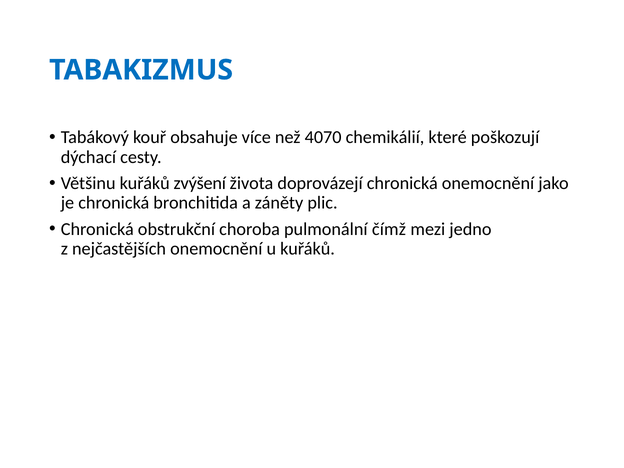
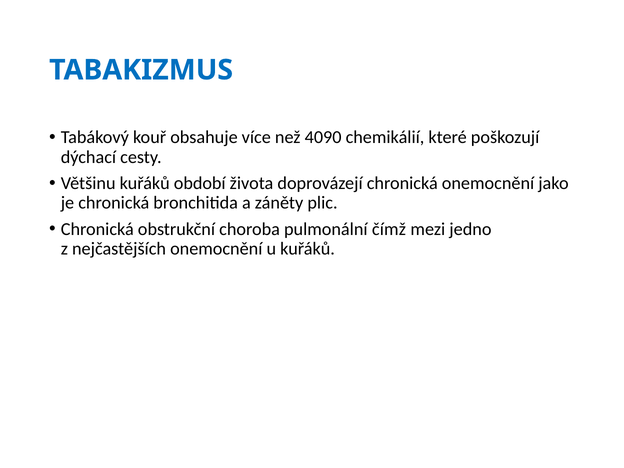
4070: 4070 -> 4090
zvýšení: zvýšení -> období
